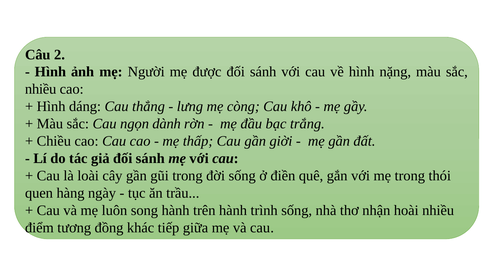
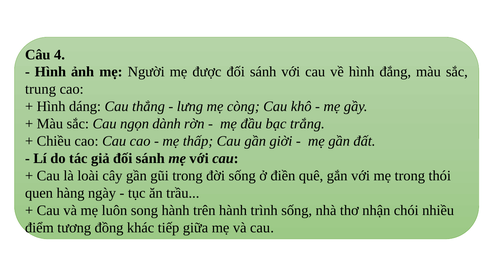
2: 2 -> 4
nặng: nặng -> đắng
nhiều at (41, 89): nhiều -> trung
hoài: hoài -> chói
